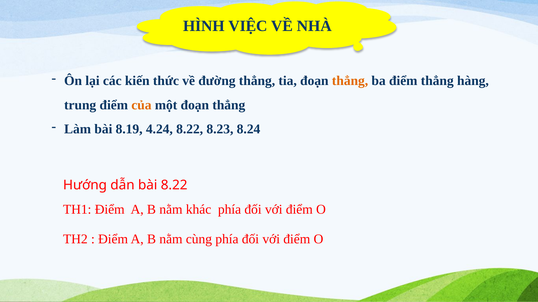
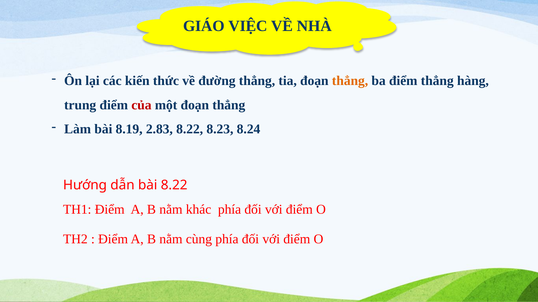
HÌNH: HÌNH -> GIÁO
của colour: orange -> red
4.24: 4.24 -> 2.83
